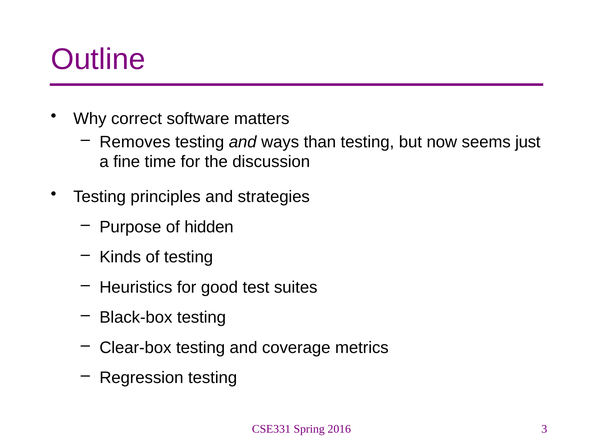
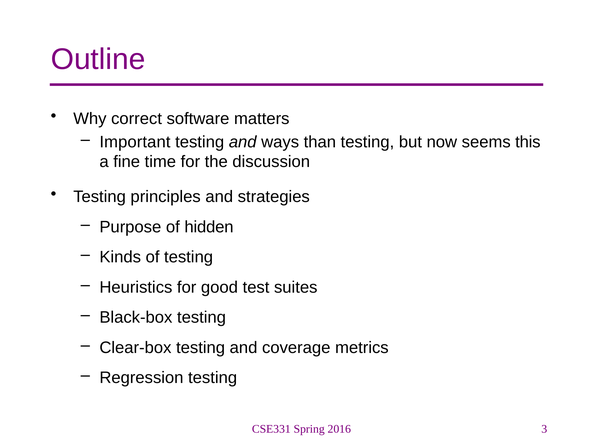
Removes: Removes -> Important
just: just -> this
